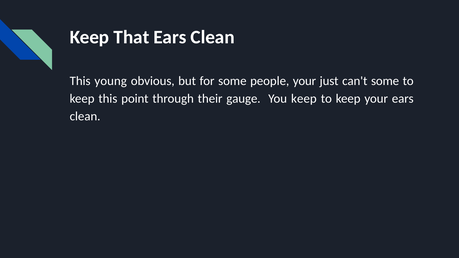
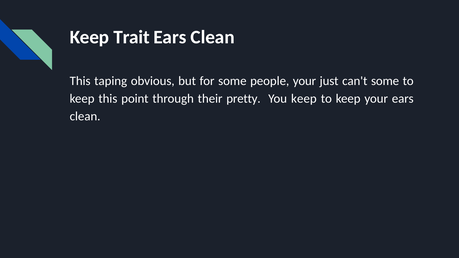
That: That -> Trait
young: young -> taping
gauge: gauge -> pretty
